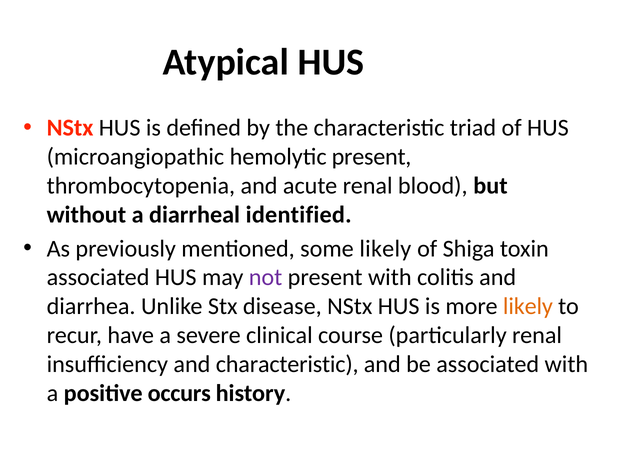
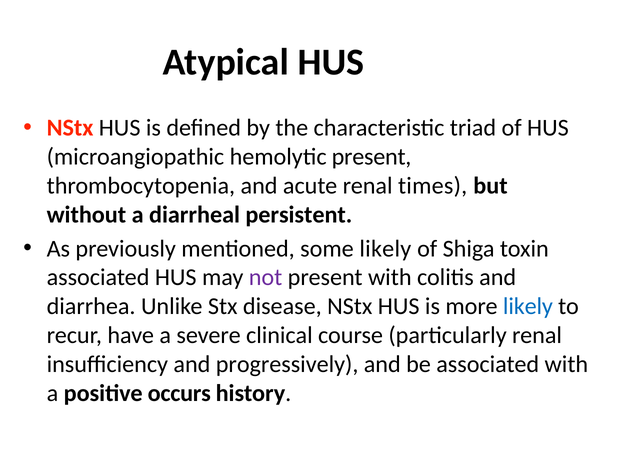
blood: blood -> times
identified: identified -> persistent
likely at (528, 307) colour: orange -> blue
and characteristic: characteristic -> progressively
